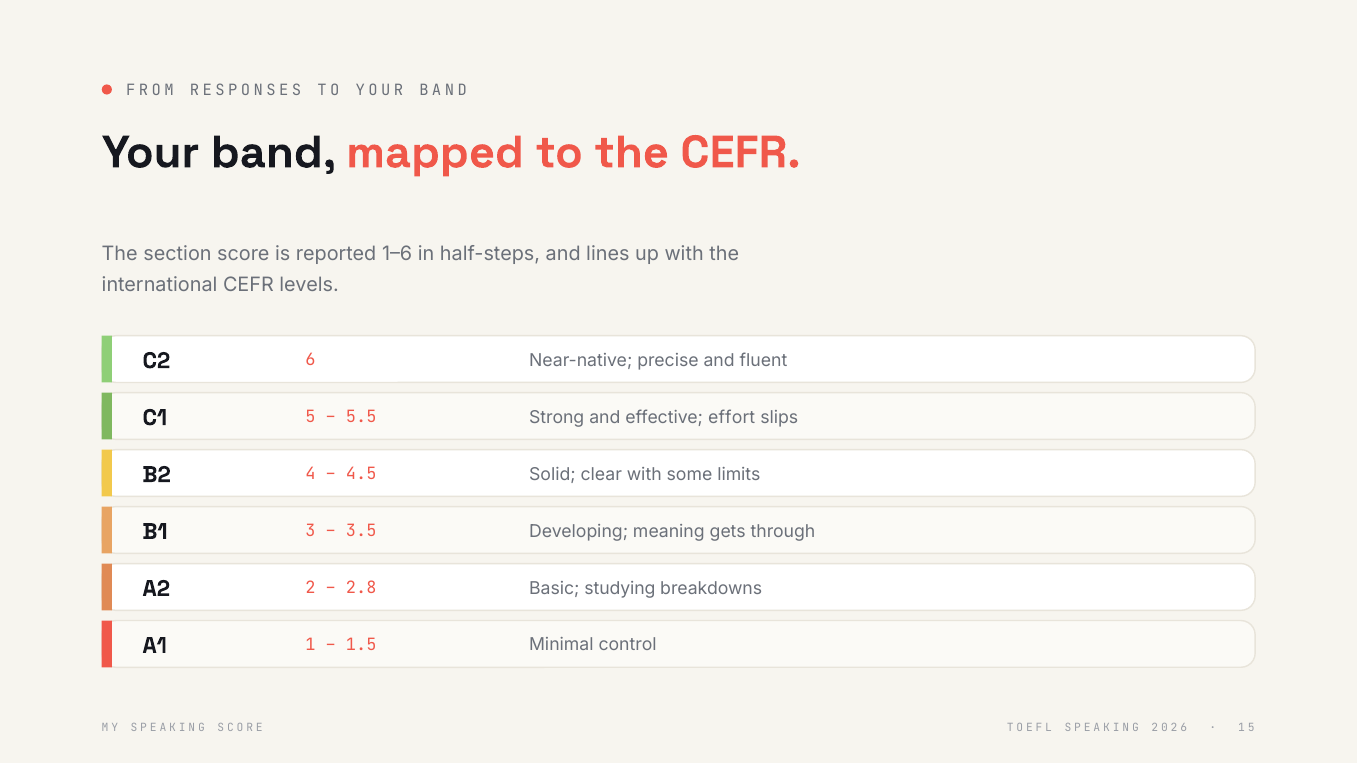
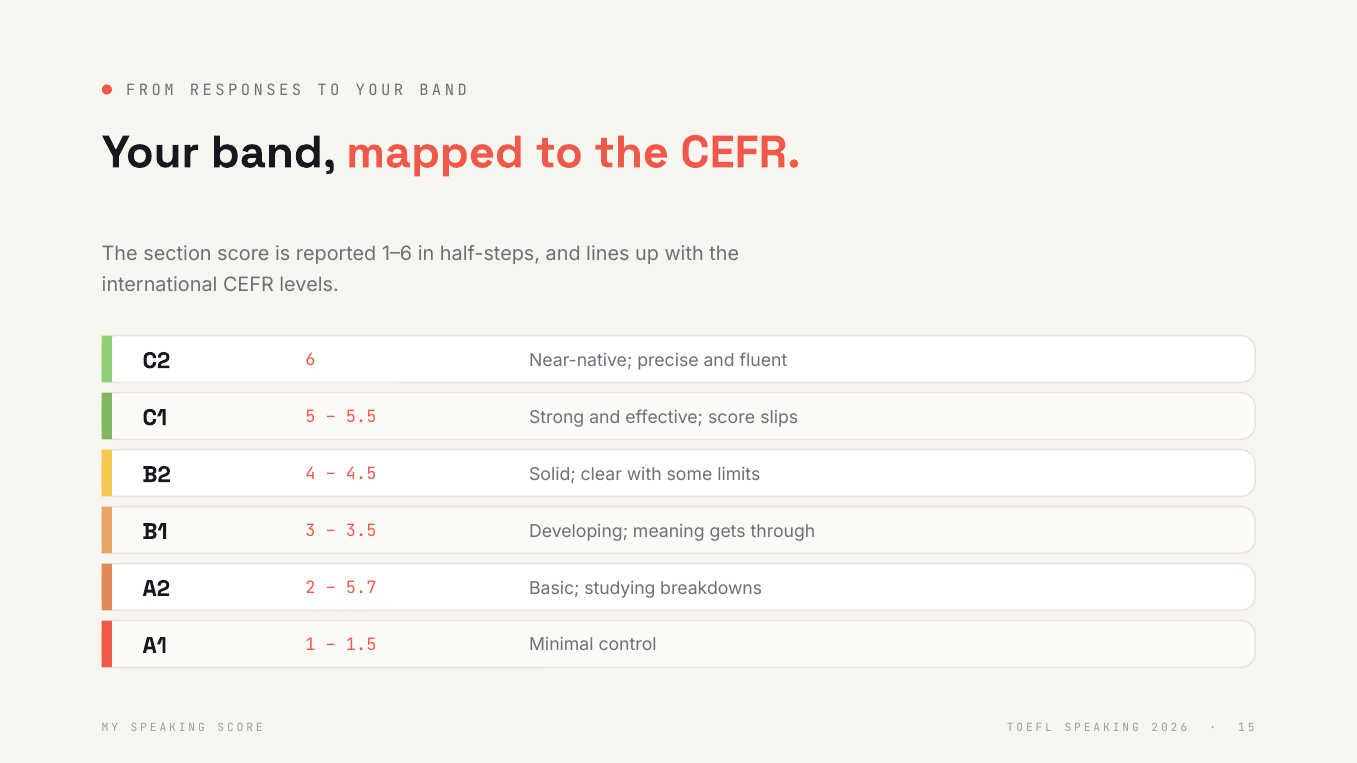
effective effort: effort -> score
2.8: 2.8 -> 5.7
